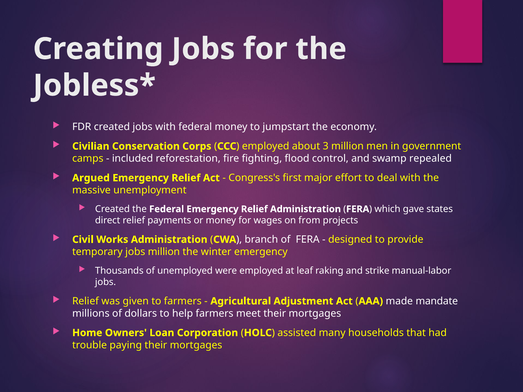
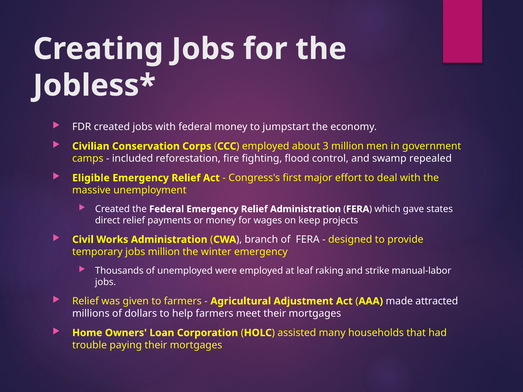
Argued: Argued -> Eligible
from: from -> keep
mandate: mandate -> attracted
